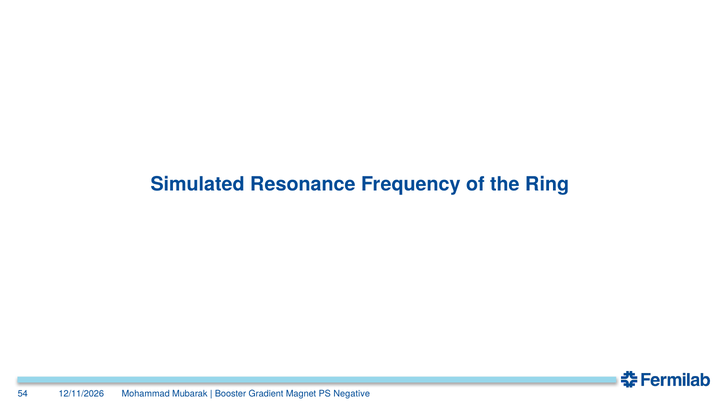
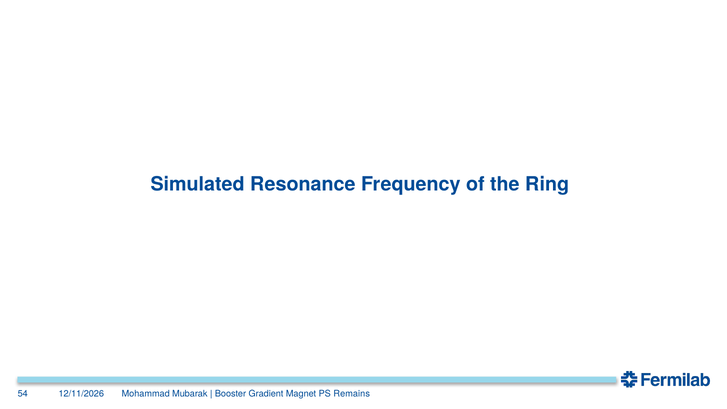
Negative: Negative -> Remains
